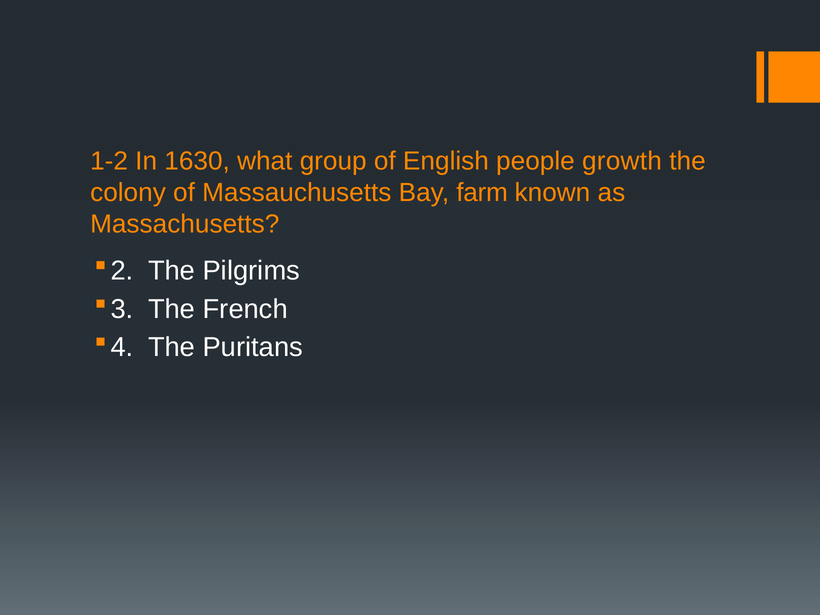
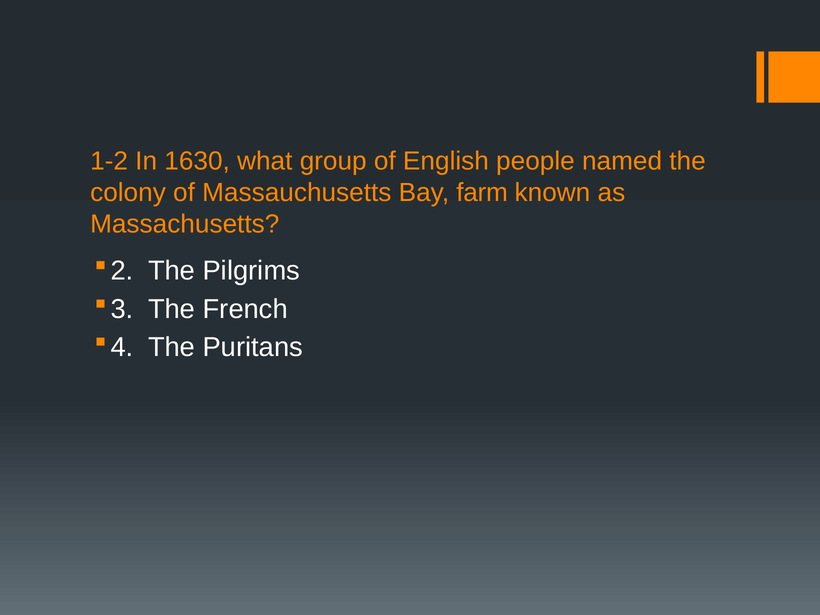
growth: growth -> named
